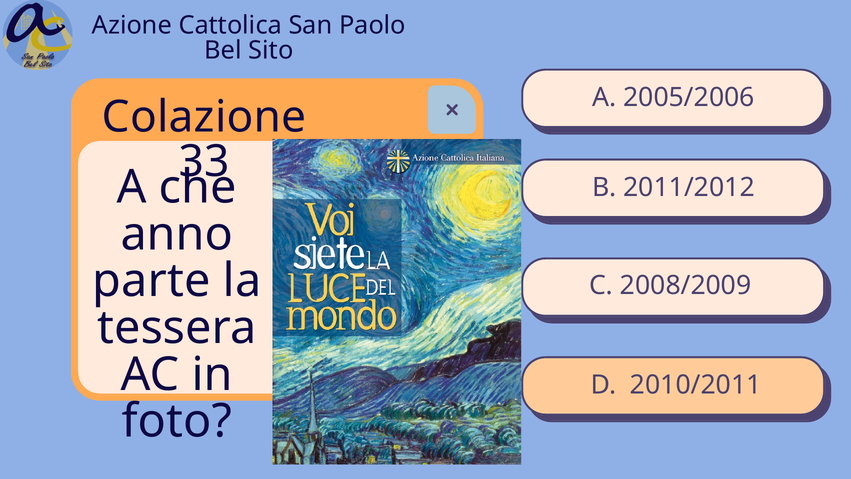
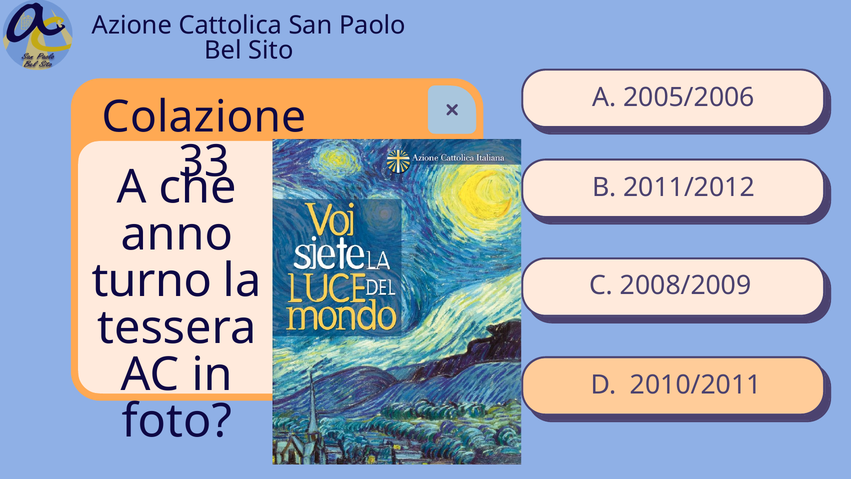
parte: parte -> turno
